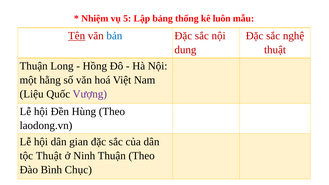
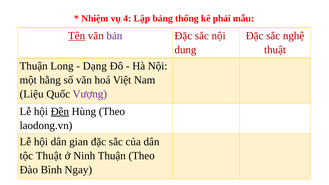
5: 5 -> 4
luôn: luôn -> phải
bản colour: blue -> purple
Hồng: Hồng -> Dạng
Đền underline: none -> present
Chục: Chục -> Ngay
